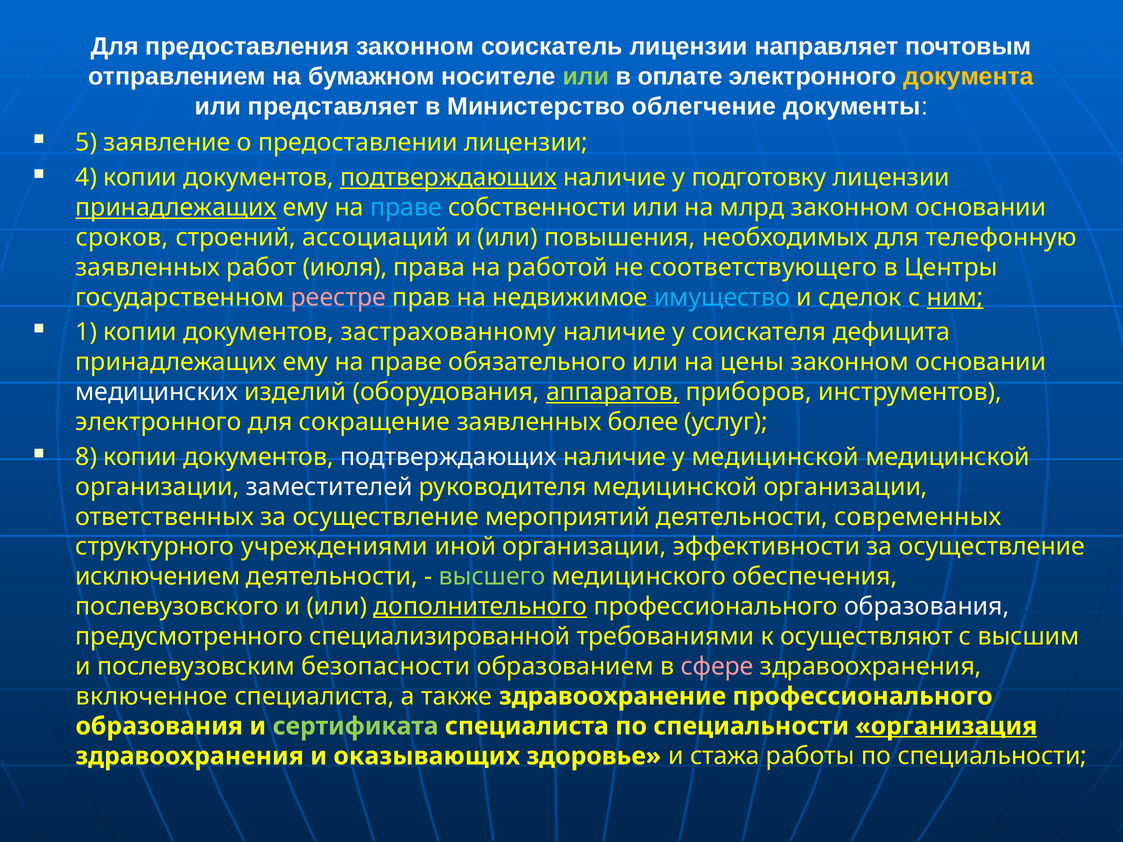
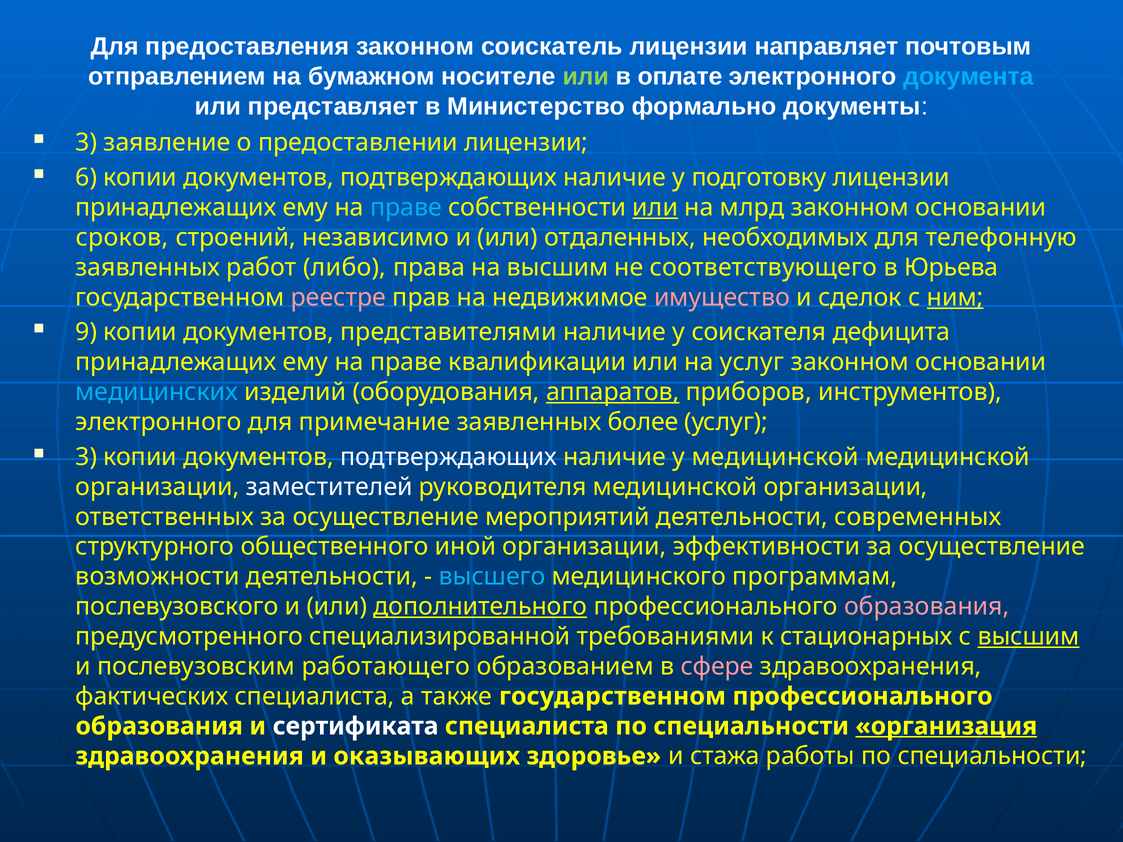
документа colour: yellow -> light blue
облегчение: облегчение -> формально
5 at (86, 143): 5 -> 3
4: 4 -> 6
подтверждающих at (448, 178) underline: present -> none
принадлежащих at (176, 208) underline: present -> none
или at (655, 208) underline: none -> present
ассоциаций: ассоциаций -> независимо
повышения: повышения -> отдаленных
июля: июля -> либо
на работой: работой -> высшим
Центры: Центры -> Юрьева
имущество colour: light blue -> pink
1: 1 -> 9
застрахованному: застрахованному -> представителями
обязательного: обязательного -> квалификации
на цены: цены -> услуг
медицинских colour: white -> light blue
сокращение: сокращение -> примечание
8 at (86, 457): 8 -> 3
учреждениями: учреждениями -> общественного
исключением: исключением -> возможности
высшего colour: light green -> light blue
обеспечения: обеспечения -> программам
образования at (927, 607) colour: white -> pink
осуществляют: осуществляют -> стационарных
высшим at (1029, 637) underline: none -> present
безопасности: безопасности -> работающего
включенное: включенное -> фактических
также здравоохранение: здравоохранение -> государственном
сертификата colour: light green -> white
